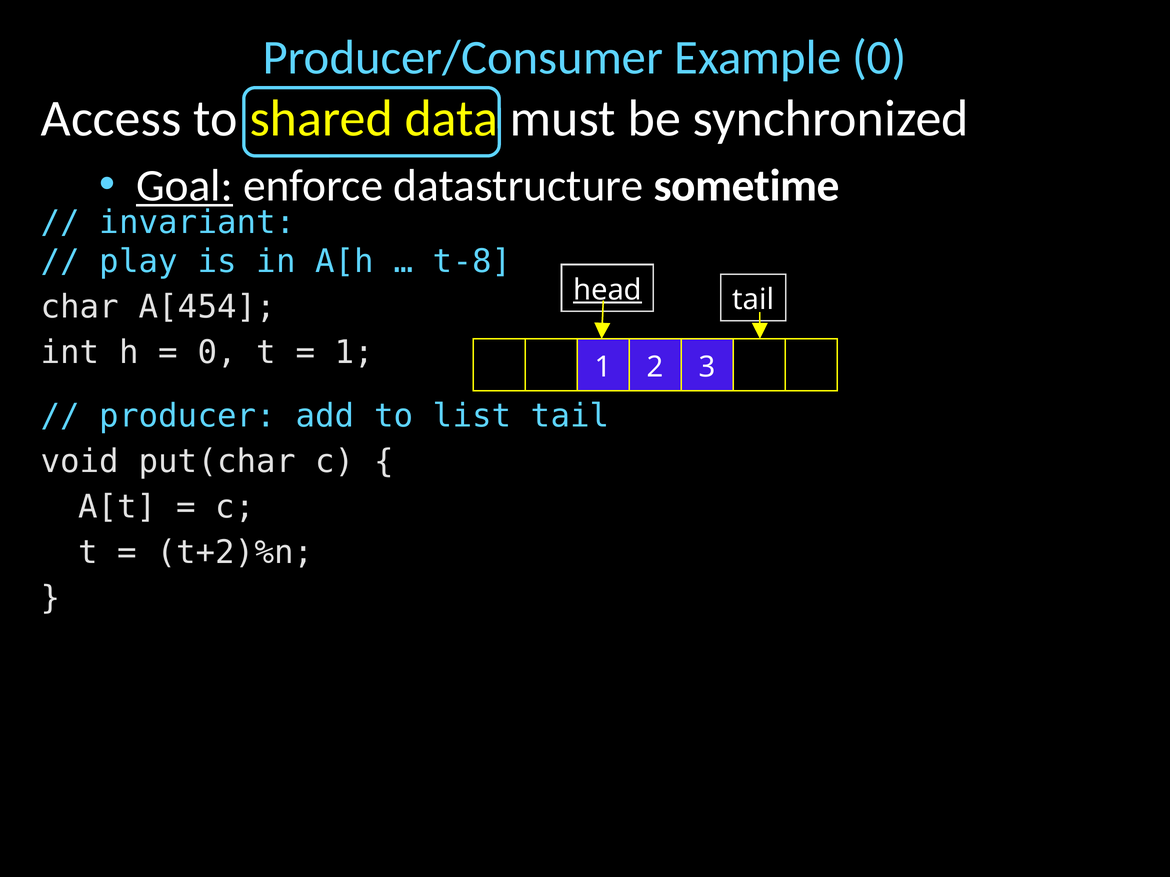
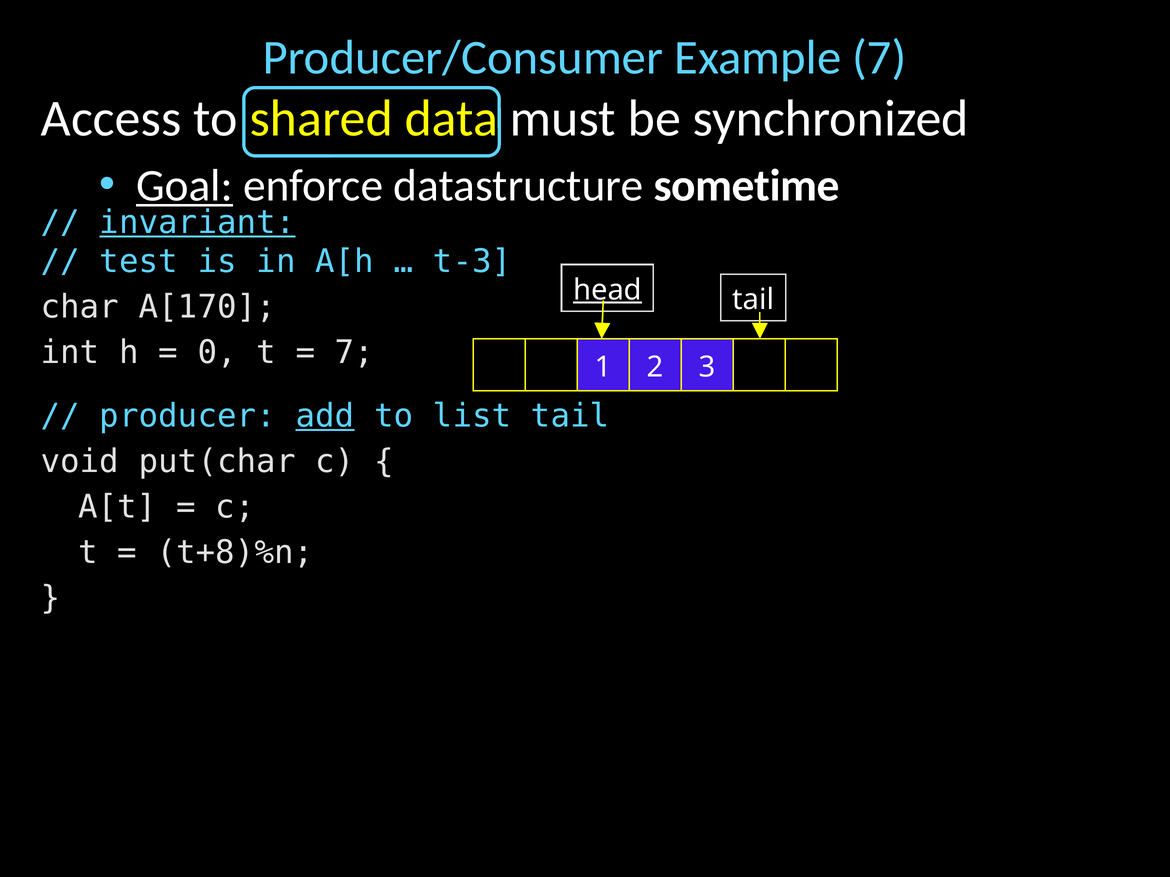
Example 0: 0 -> 7
invariant underline: none -> present
play: play -> test
t-8: t-8 -> t-3
A[454: A[454 -> A[170
1 at (355, 353): 1 -> 7
add underline: none -> present
t+2)%n: t+2)%n -> t+8)%n
